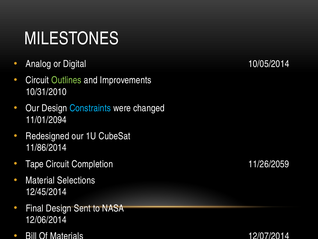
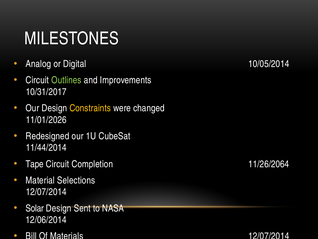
10/31/2010: 10/31/2010 -> 10/31/2017
Constraints colour: light blue -> yellow
11/01/2094: 11/01/2094 -> 11/01/2026
11/86/2014: 11/86/2014 -> 11/44/2014
11/26/2059: 11/26/2059 -> 11/26/2064
12/45/2014 at (46, 192): 12/45/2014 -> 12/07/2014
Final: Final -> Solar
